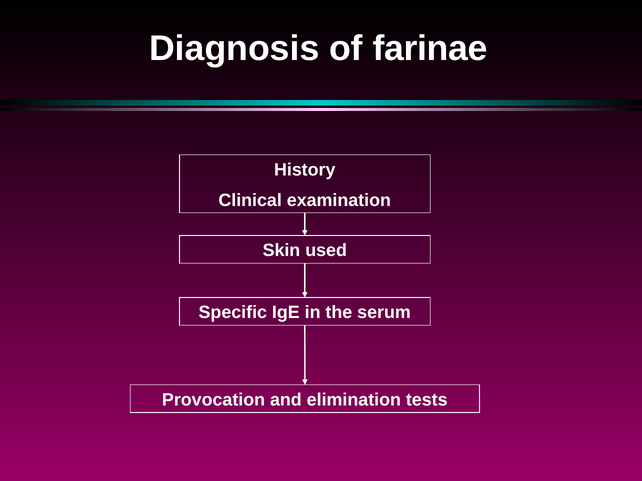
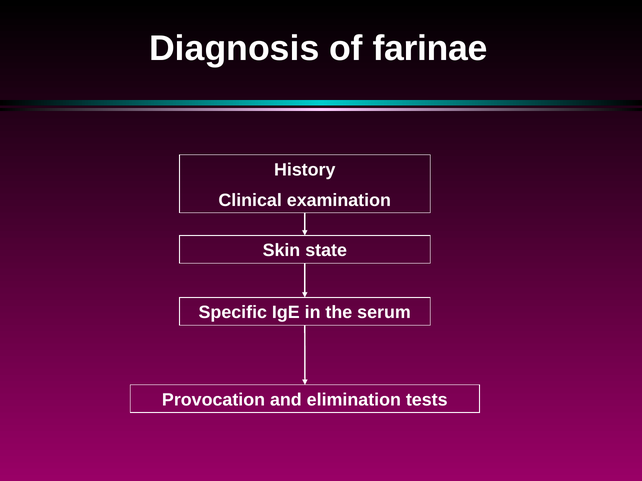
used: used -> state
